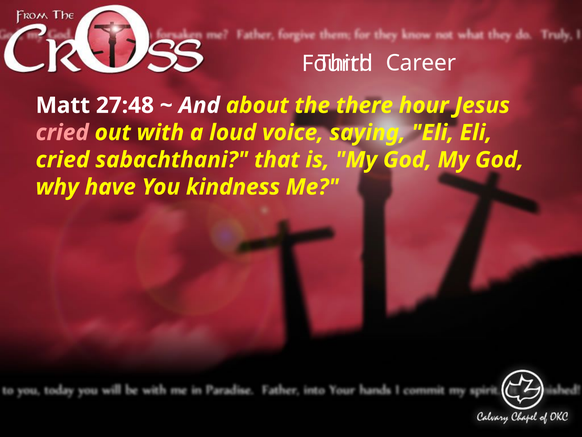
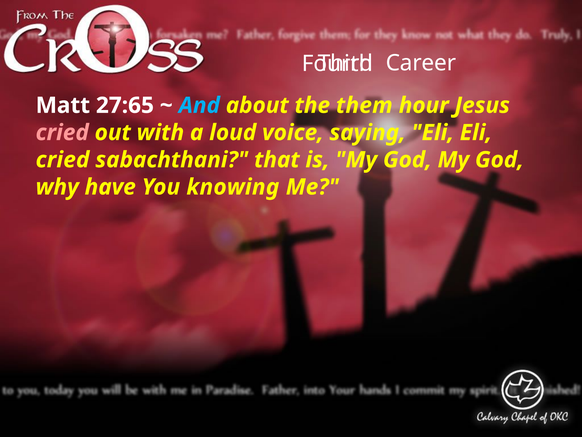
27:48: 27:48 -> 27:65
And colour: white -> light blue
there: there -> them
kindness: kindness -> knowing
